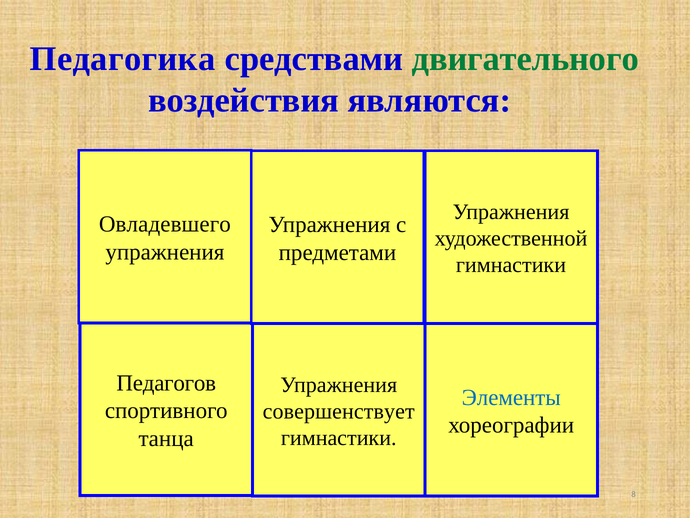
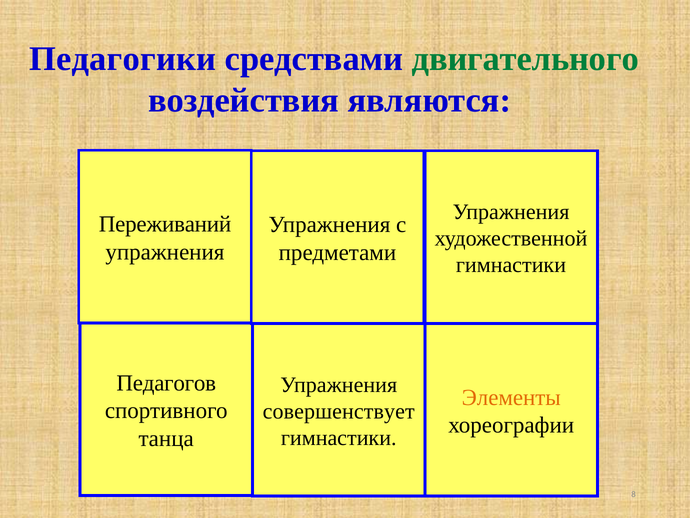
Педагогика: Педагогика -> Педагогики
Овладевшего: Овладевшего -> Переживаний
Элементы colour: blue -> orange
